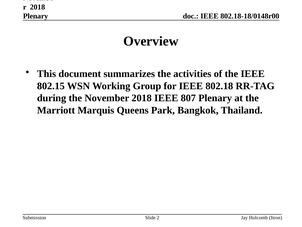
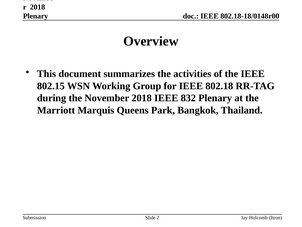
807: 807 -> 832
